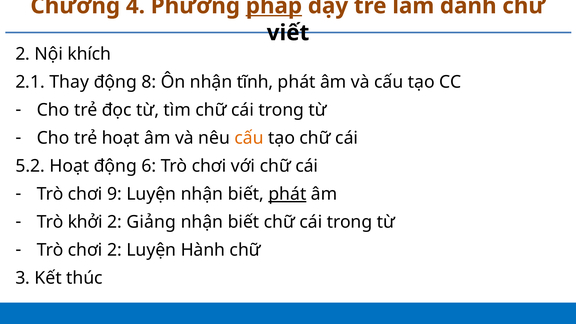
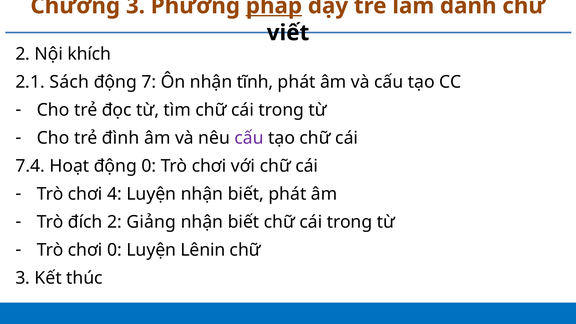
Chương 4: 4 -> 3
Thay: Thay -> Sách
8: 8 -> 7
trẻ hoạt: hoạt -> đình
cấu at (249, 138) colour: orange -> purple
5.2: 5.2 -> 7.4
động 6: 6 -> 0
9: 9 -> 4
phát at (287, 194) underline: present -> none
khởi: khởi -> đích
chơi 2: 2 -> 0
Hành: Hành -> Lênin
